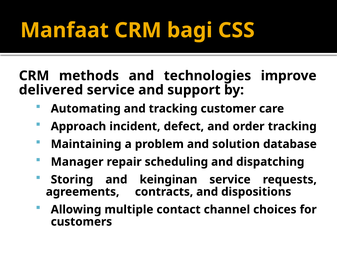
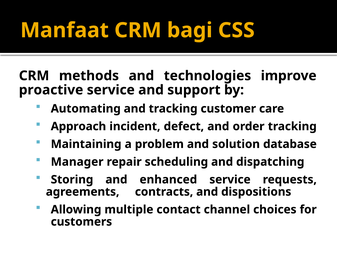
delivered: delivered -> proactive
keinginan: keinginan -> enhanced
